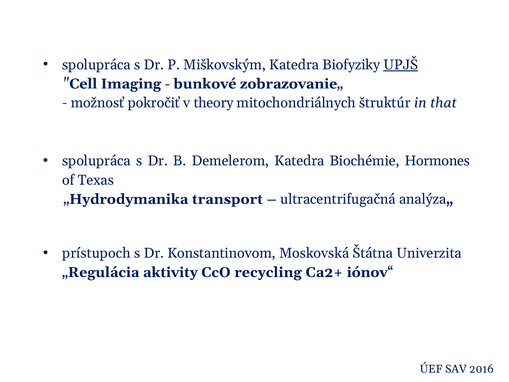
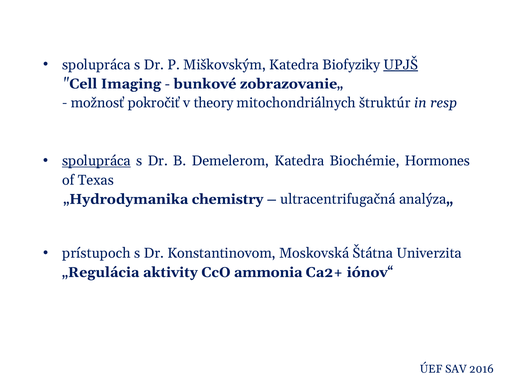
that: that -> resp
spolupráca at (96, 161) underline: none -> present
transport: transport -> chemistry
recycling: recycling -> ammonia
